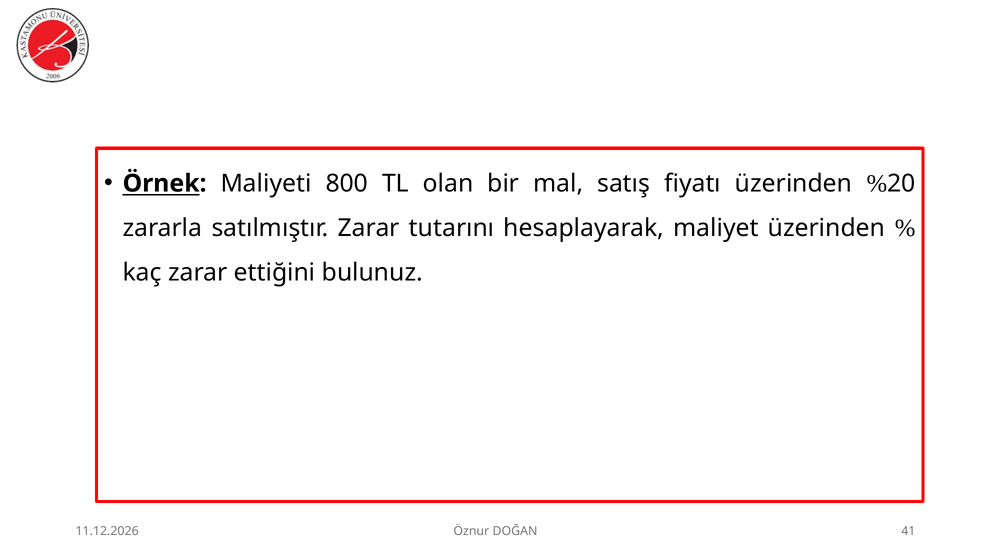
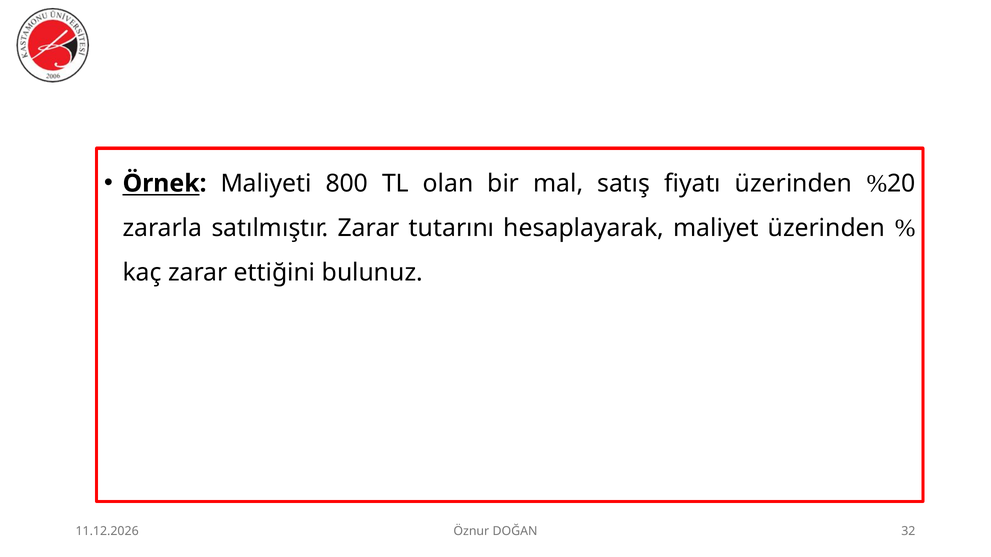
41: 41 -> 32
